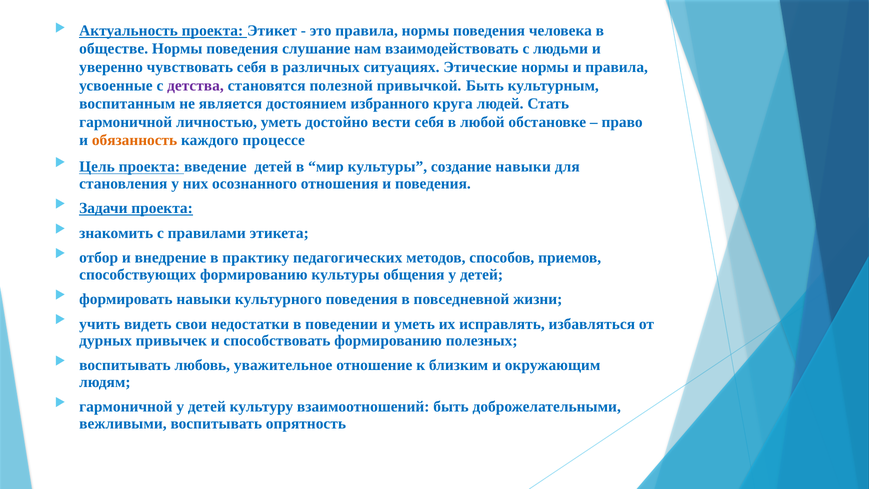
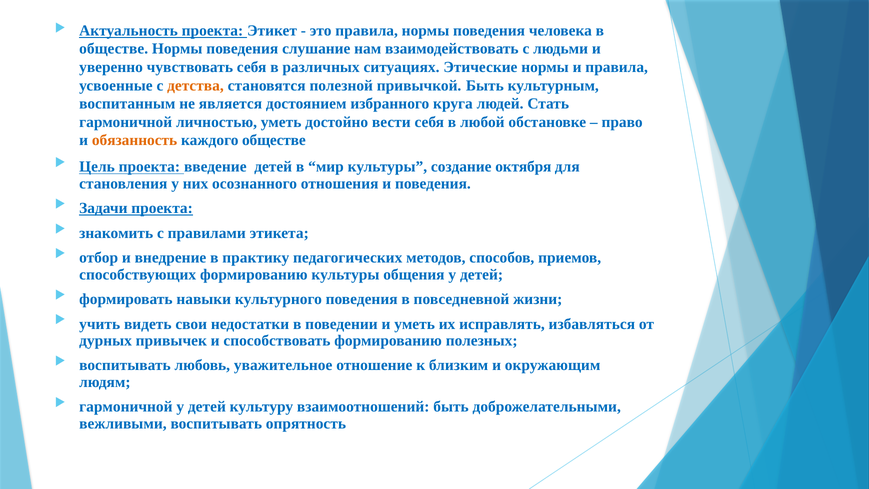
детства colour: purple -> orange
каждого процессе: процессе -> обществе
создание навыки: навыки -> октября
